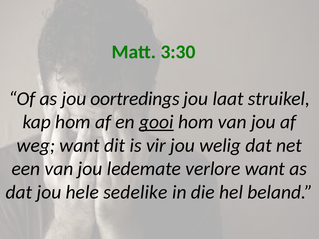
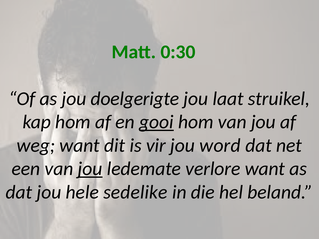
3:30: 3:30 -> 0:30
oortredings: oortredings -> doelgerigte
welig: welig -> word
jou at (90, 169) underline: none -> present
